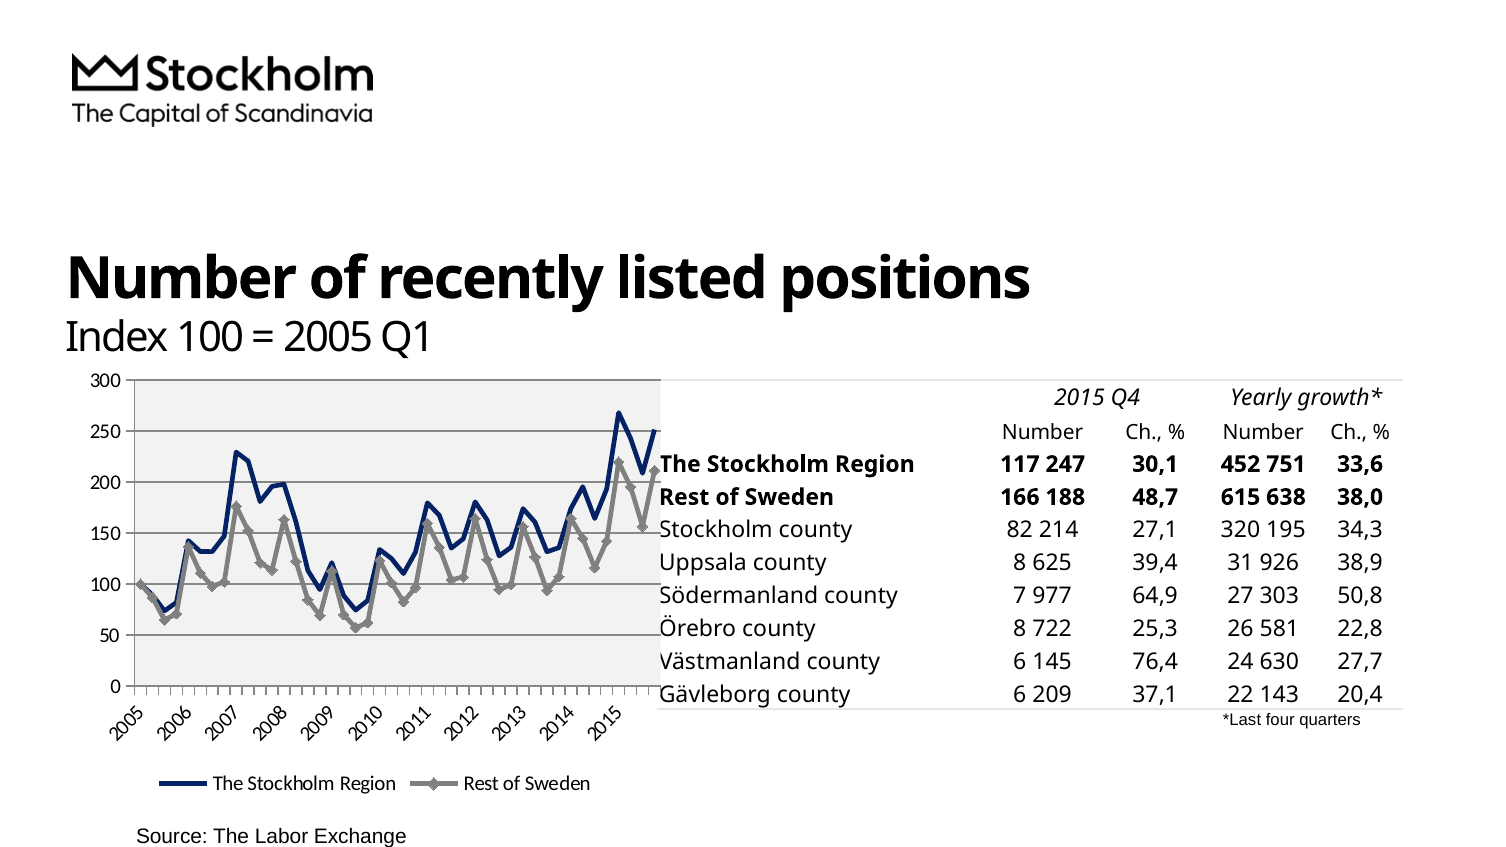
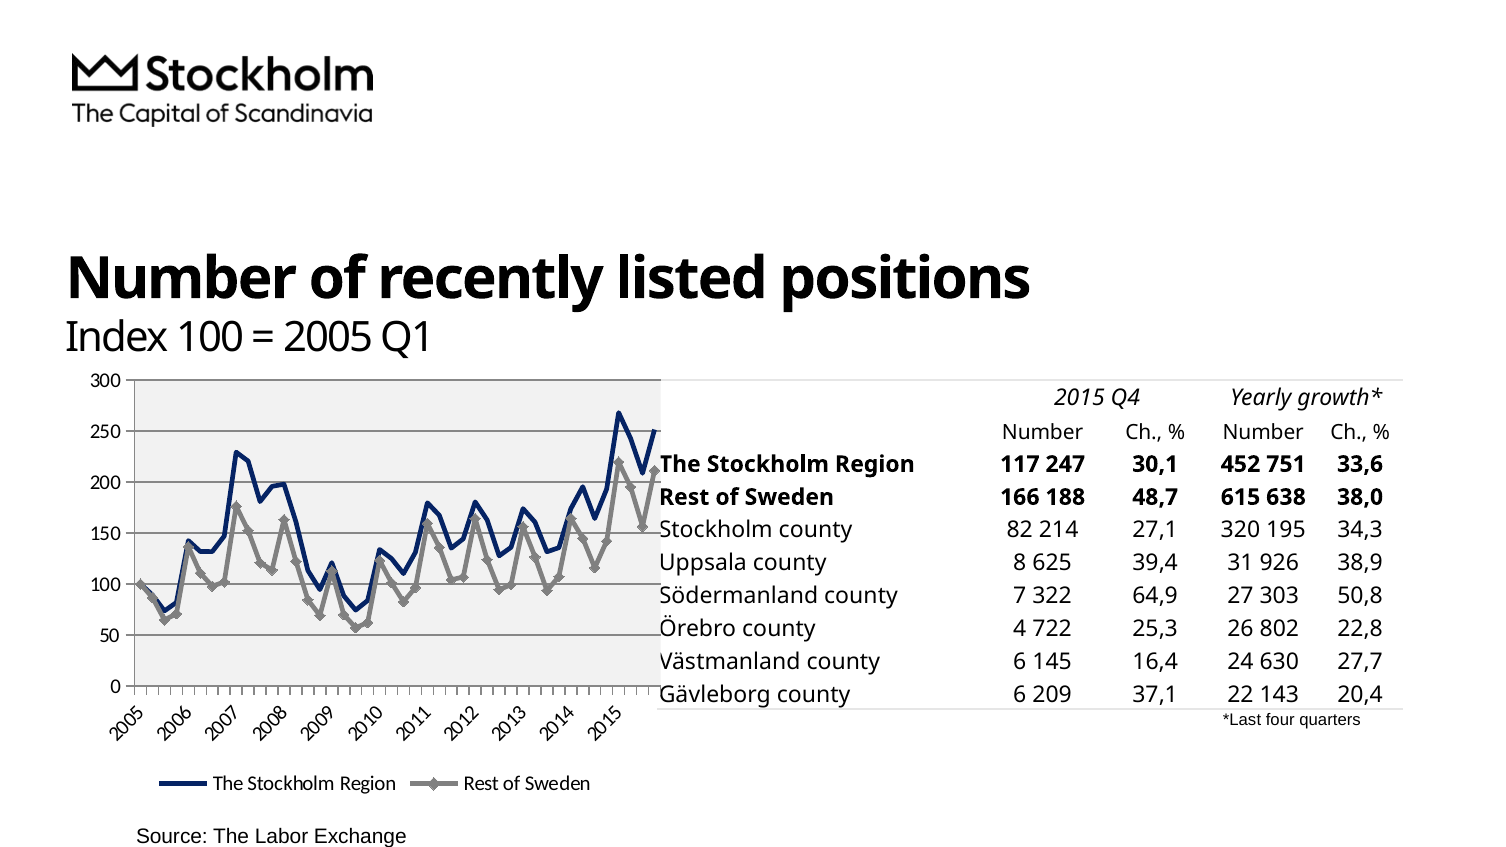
977: 977 -> 322
Örebro county 8: 8 -> 4
581: 581 -> 802
76,4: 76,4 -> 16,4
